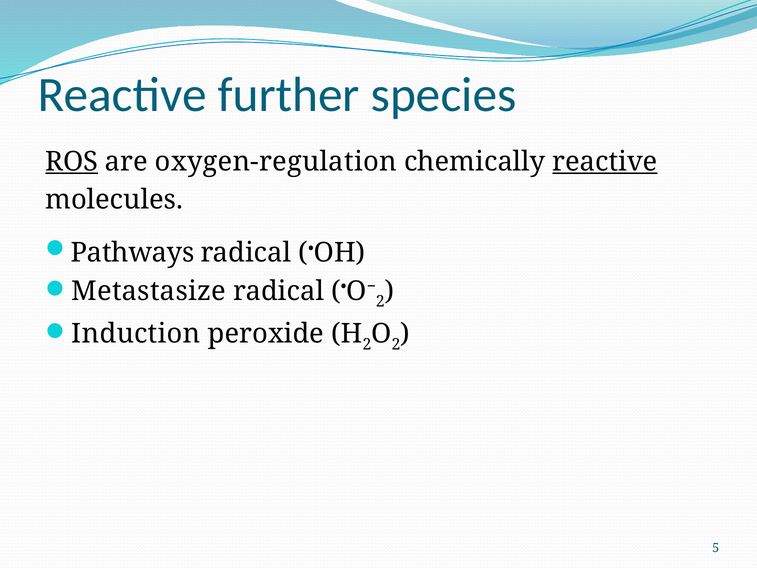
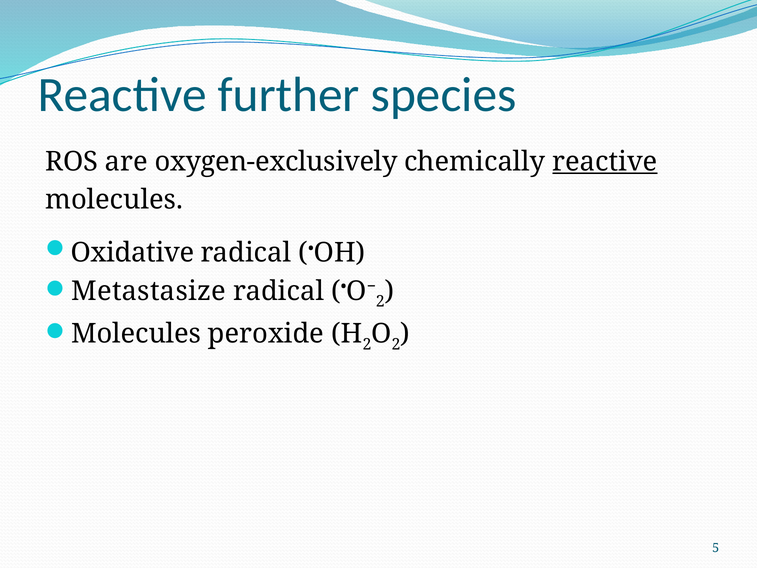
ROS underline: present -> none
oxygen-regulation: oxygen-regulation -> oxygen-exclusively
Pathways: Pathways -> Oxidative
Induction at (136, 334): Induction -> Molecules
